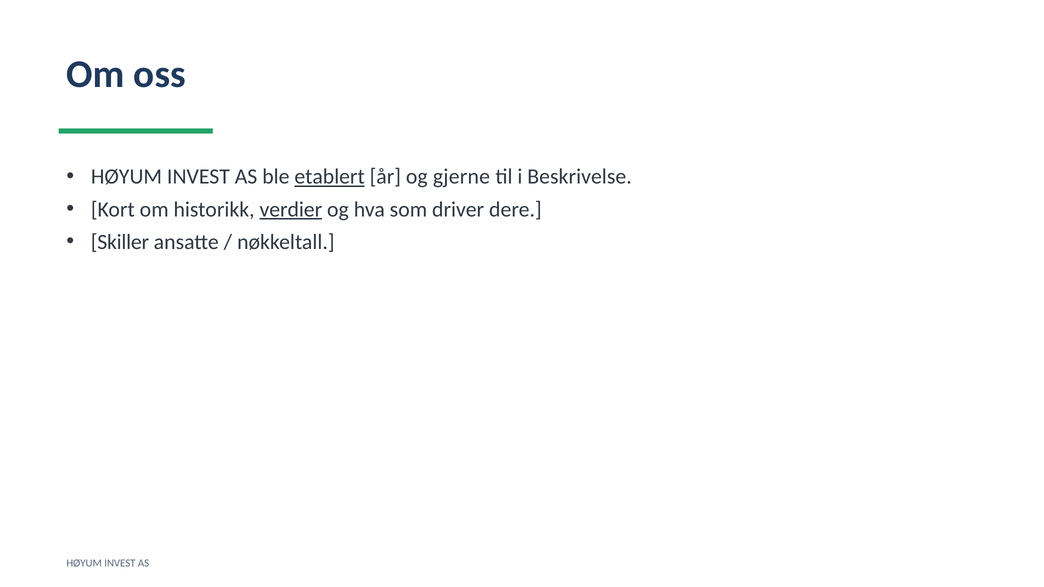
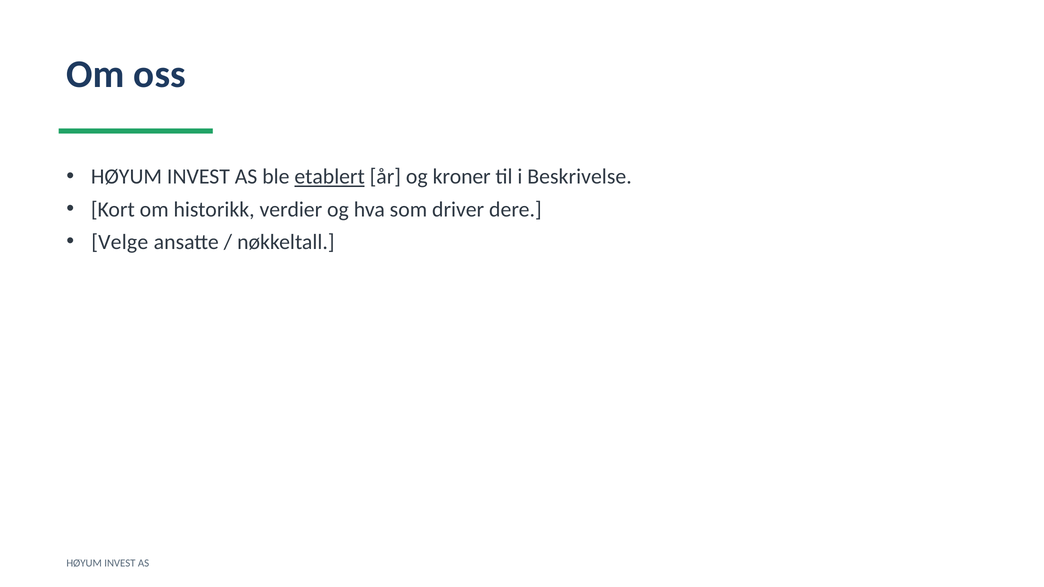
gjerne: gjerne -> kroner
verdier underline: present -> none
Skiller: Skiller -> Velge
